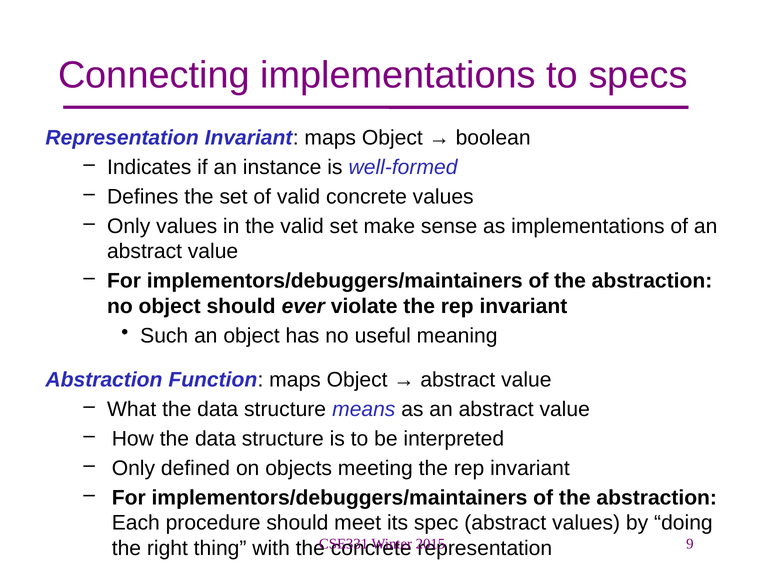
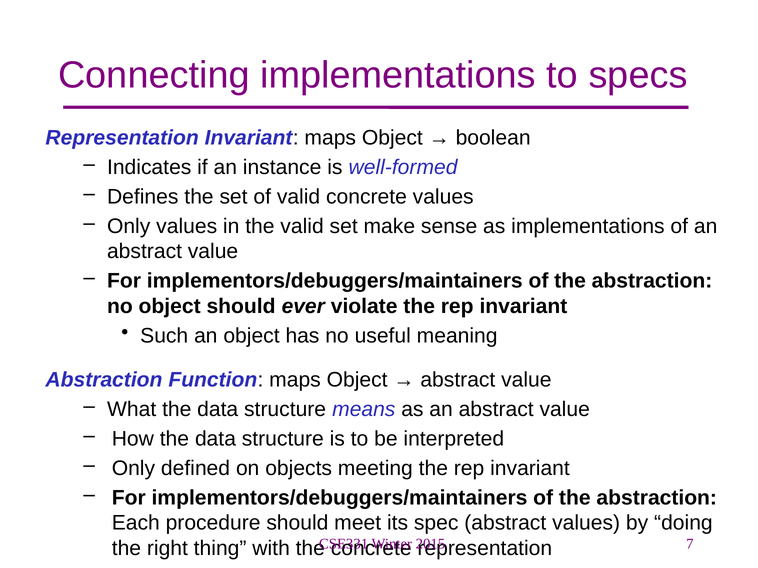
9: 9 -> 7
